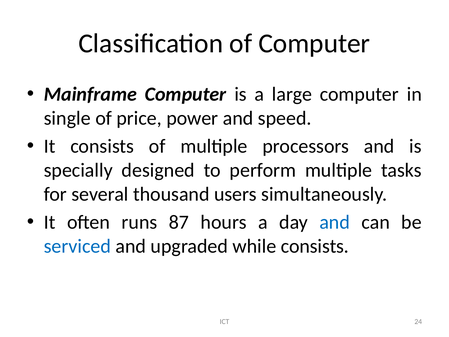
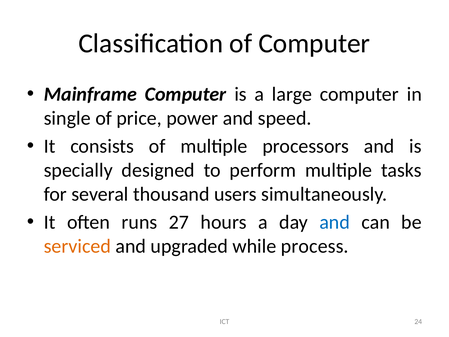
87: 87 -> 27
serviced colour: blue -> orange
while consists: consists -> process
